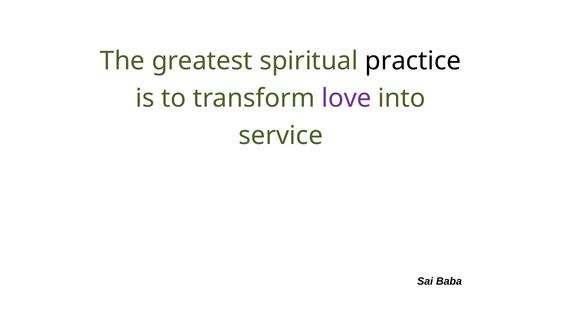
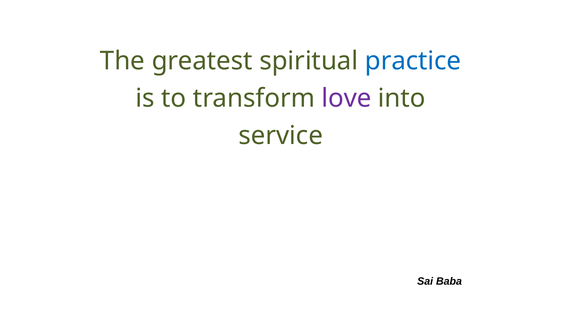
practice colour: black -> blue
